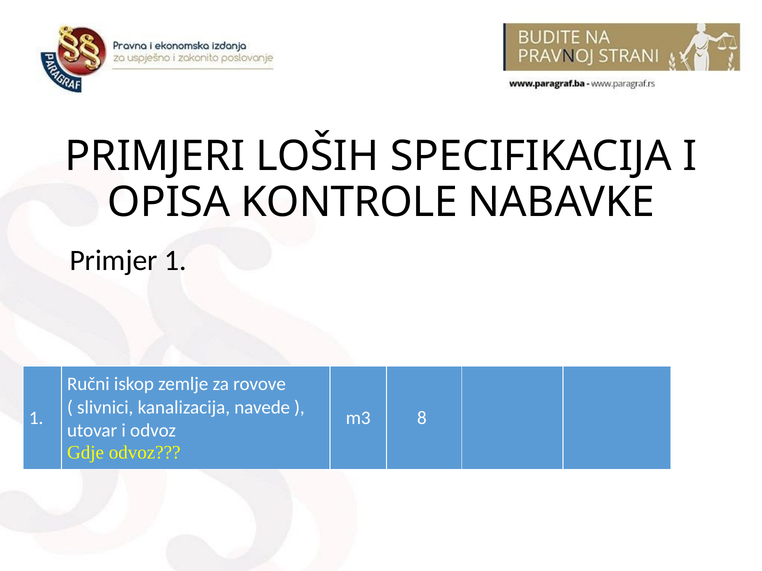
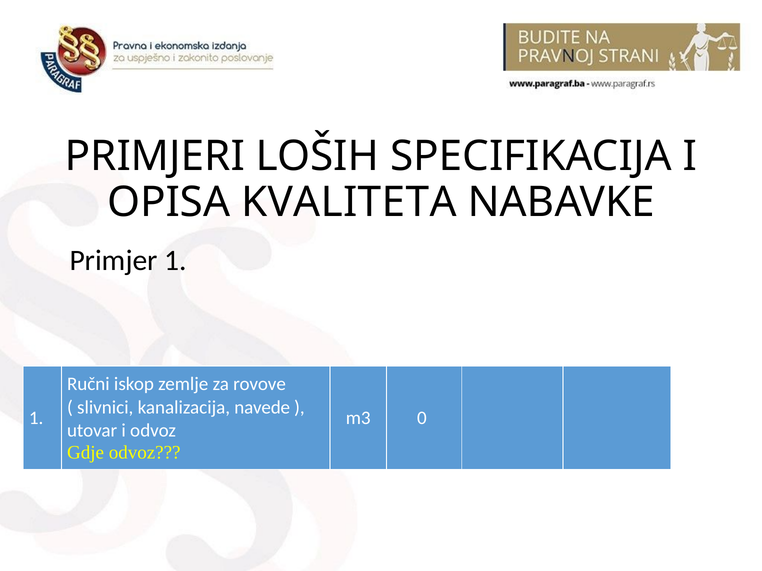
KONTROLE: KONTROLE -> KVALITETA
8: 8 -> 0
